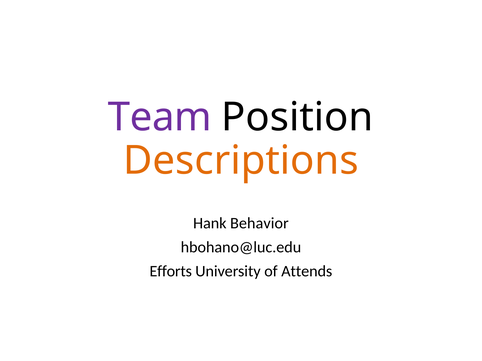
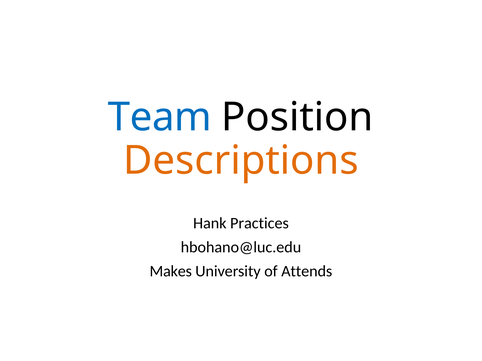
Team colour: purple -> blue
Behavior: Behavior -> Practices
Efforts: Efforts -> Makes
